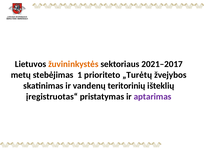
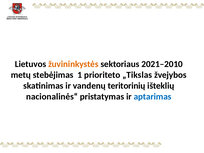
2021–2017: 2021–2017 -> 2021–2010
„Turėtų: „Turėtų -> „Tikslas
įregistruotas“: įregistruotas“ -> nacionalinės“
aptarimas colour: purple -> blue
